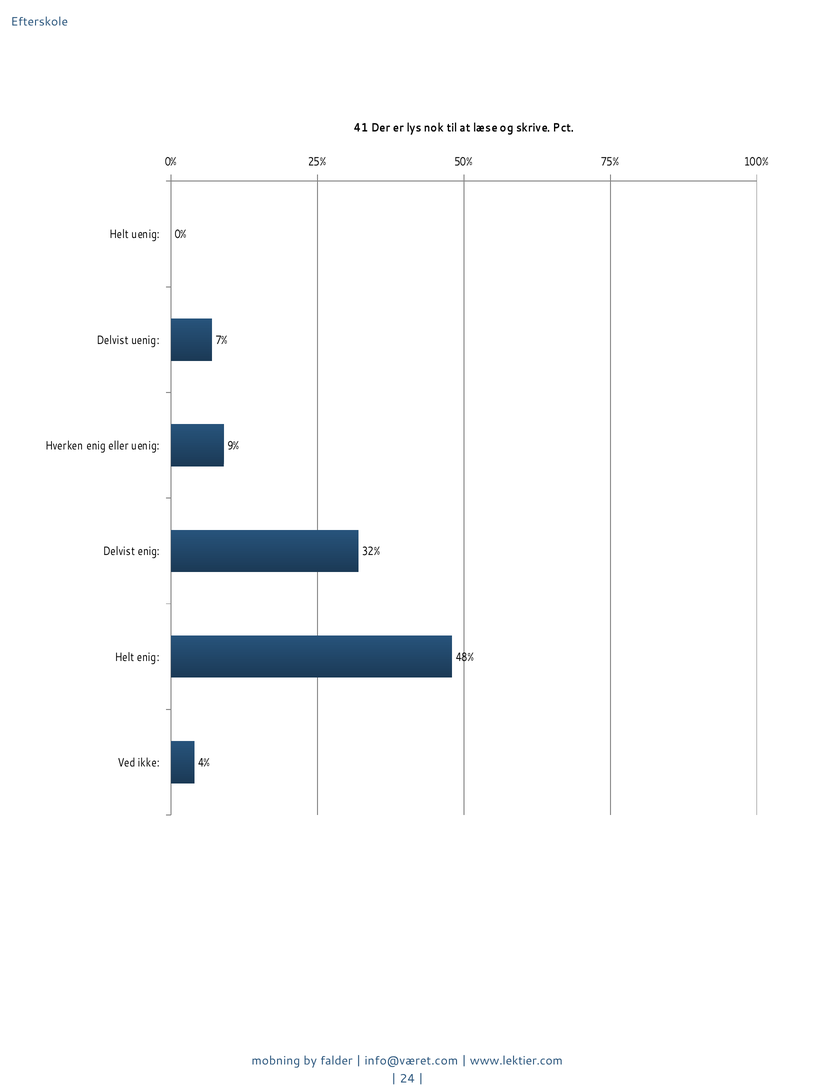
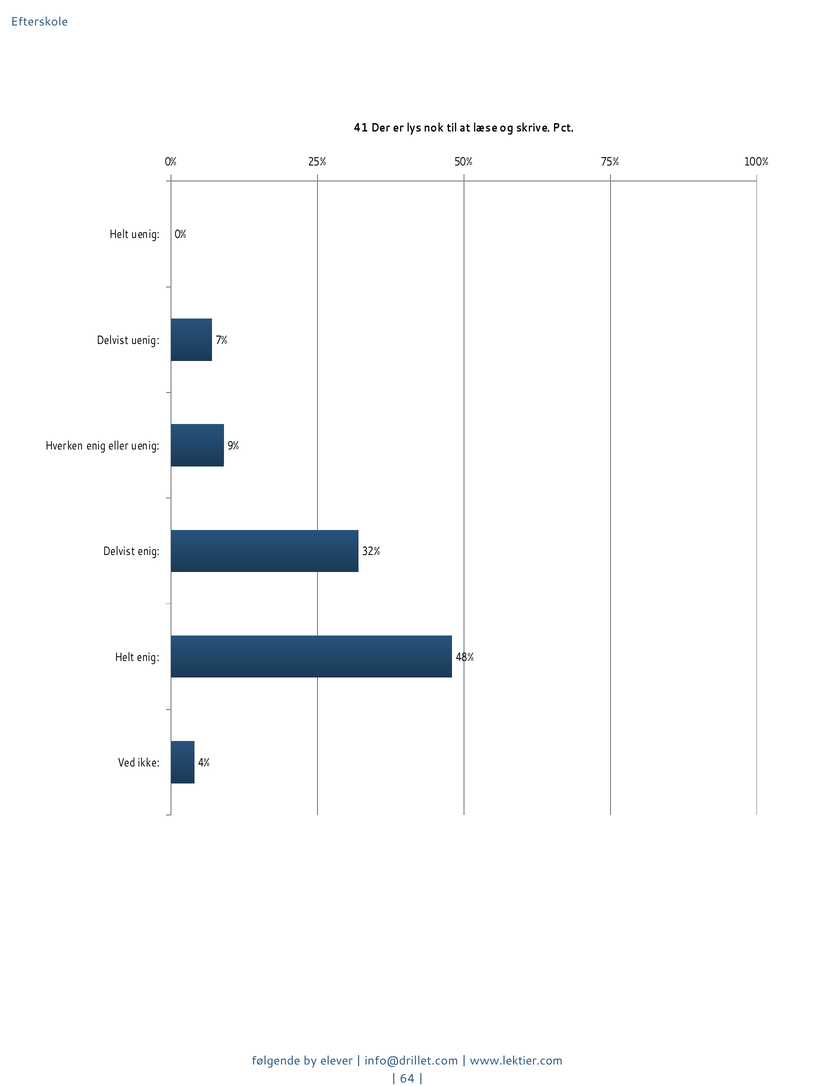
mobning: mobning -> følgende
falder: falder -> elever
info@været.com: info@været.com -> info@drillet.com
24: 24 -> 64
